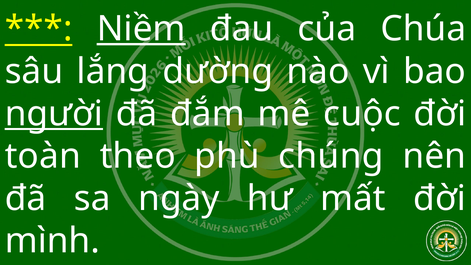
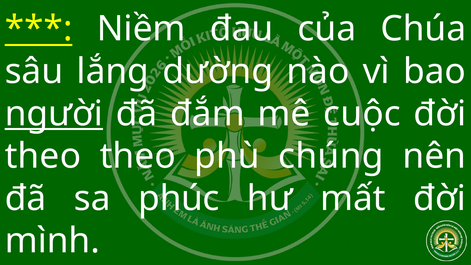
Niềm underline: present -> none
toàn at (43, 156): toàn -> theo
ngày: ngày -> phúc
